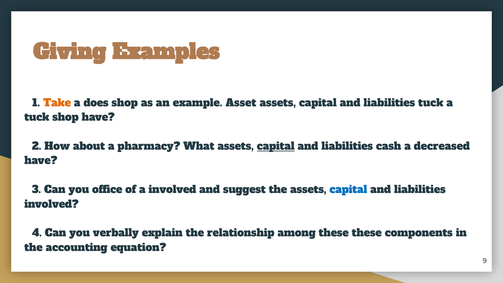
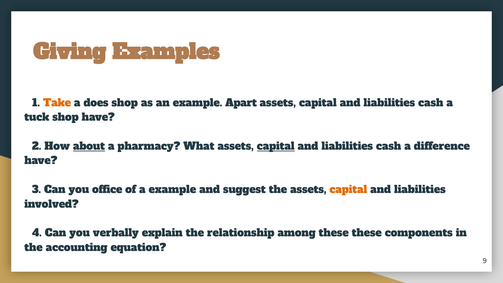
Asset: Asset -> Apart
tuck at (431, 103): tuck -> cash
about underline: none -> present
decreased: decreased -> difference
a involved: involved -> example
capital at (348, 190) colour: blue -> orange
